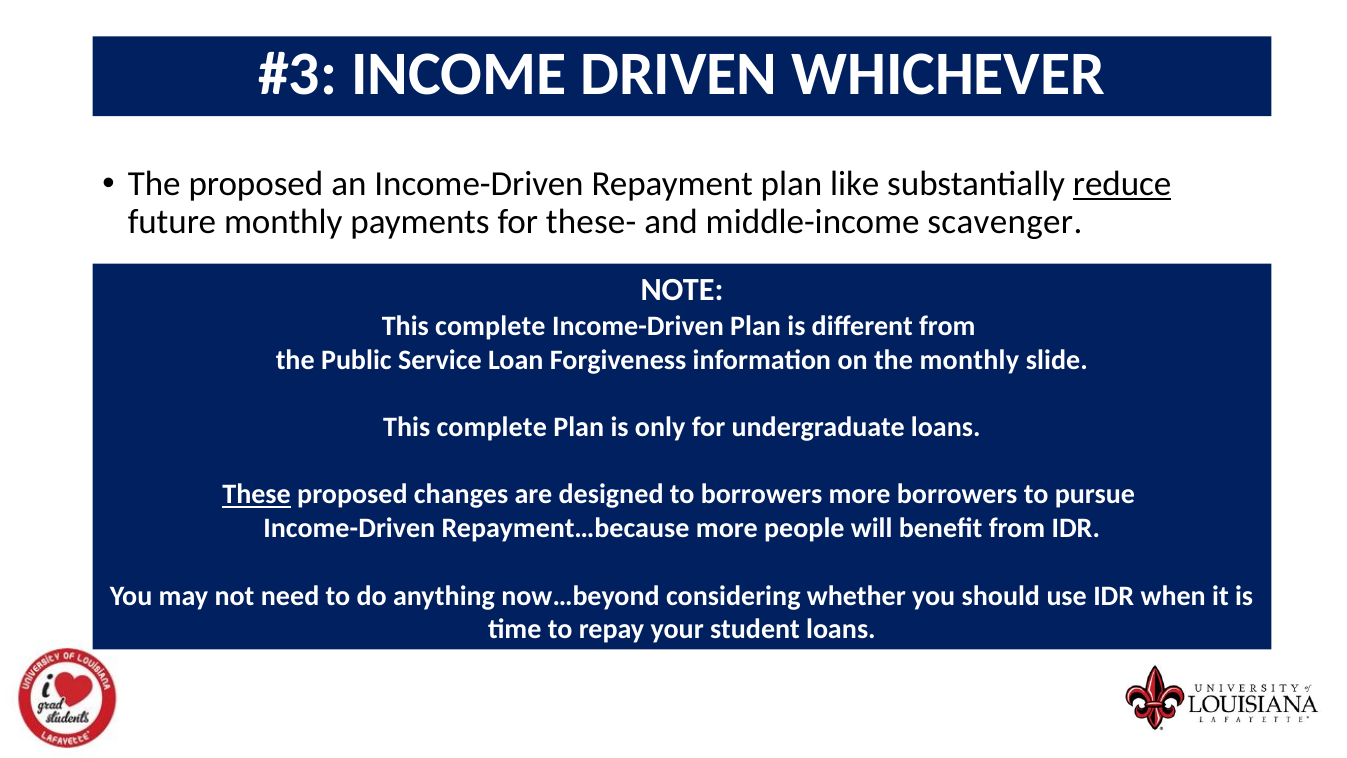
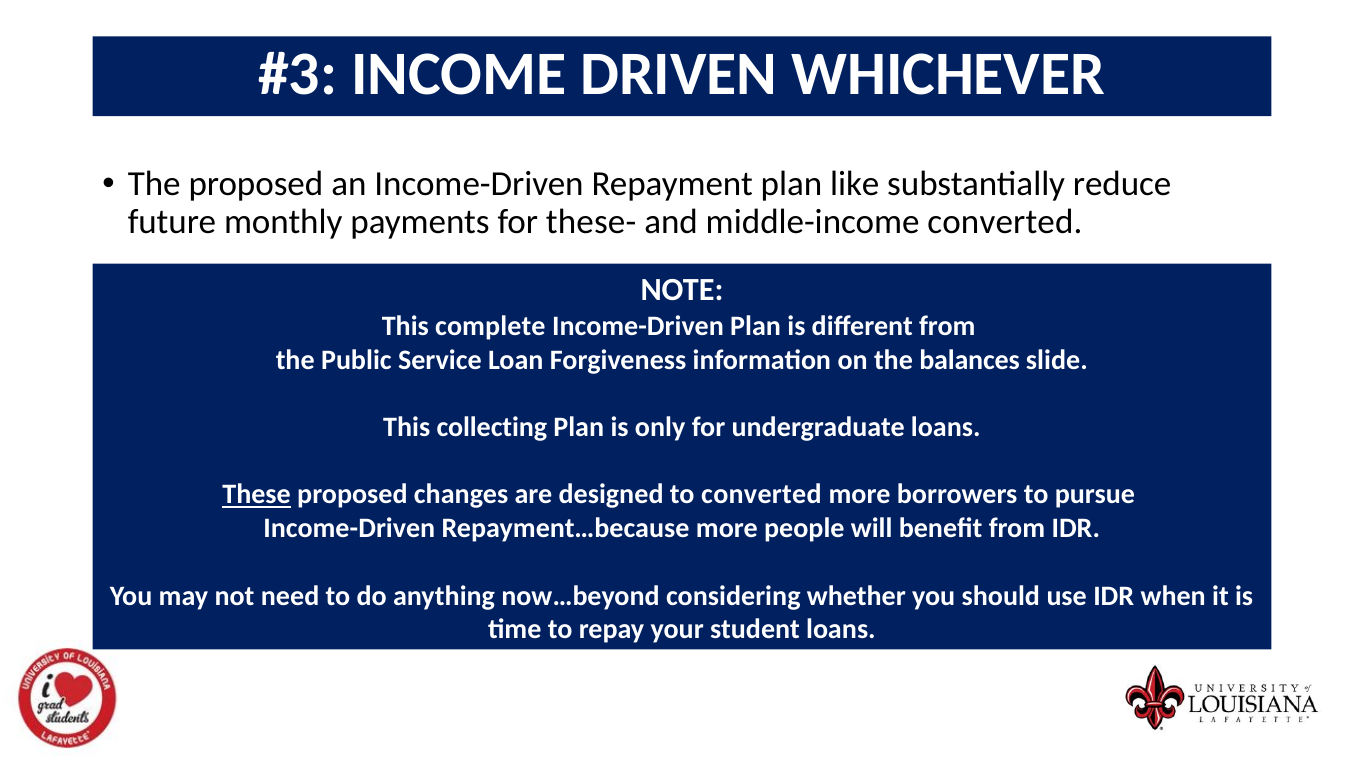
reduce underline: present -> none
middle-income scavenger: scavenger -> converted
monthly at (969, 360): monthly -> balances
complete at (492, 427): complete -> collecting
borrowers at (762, 494): borrowers -> converted
